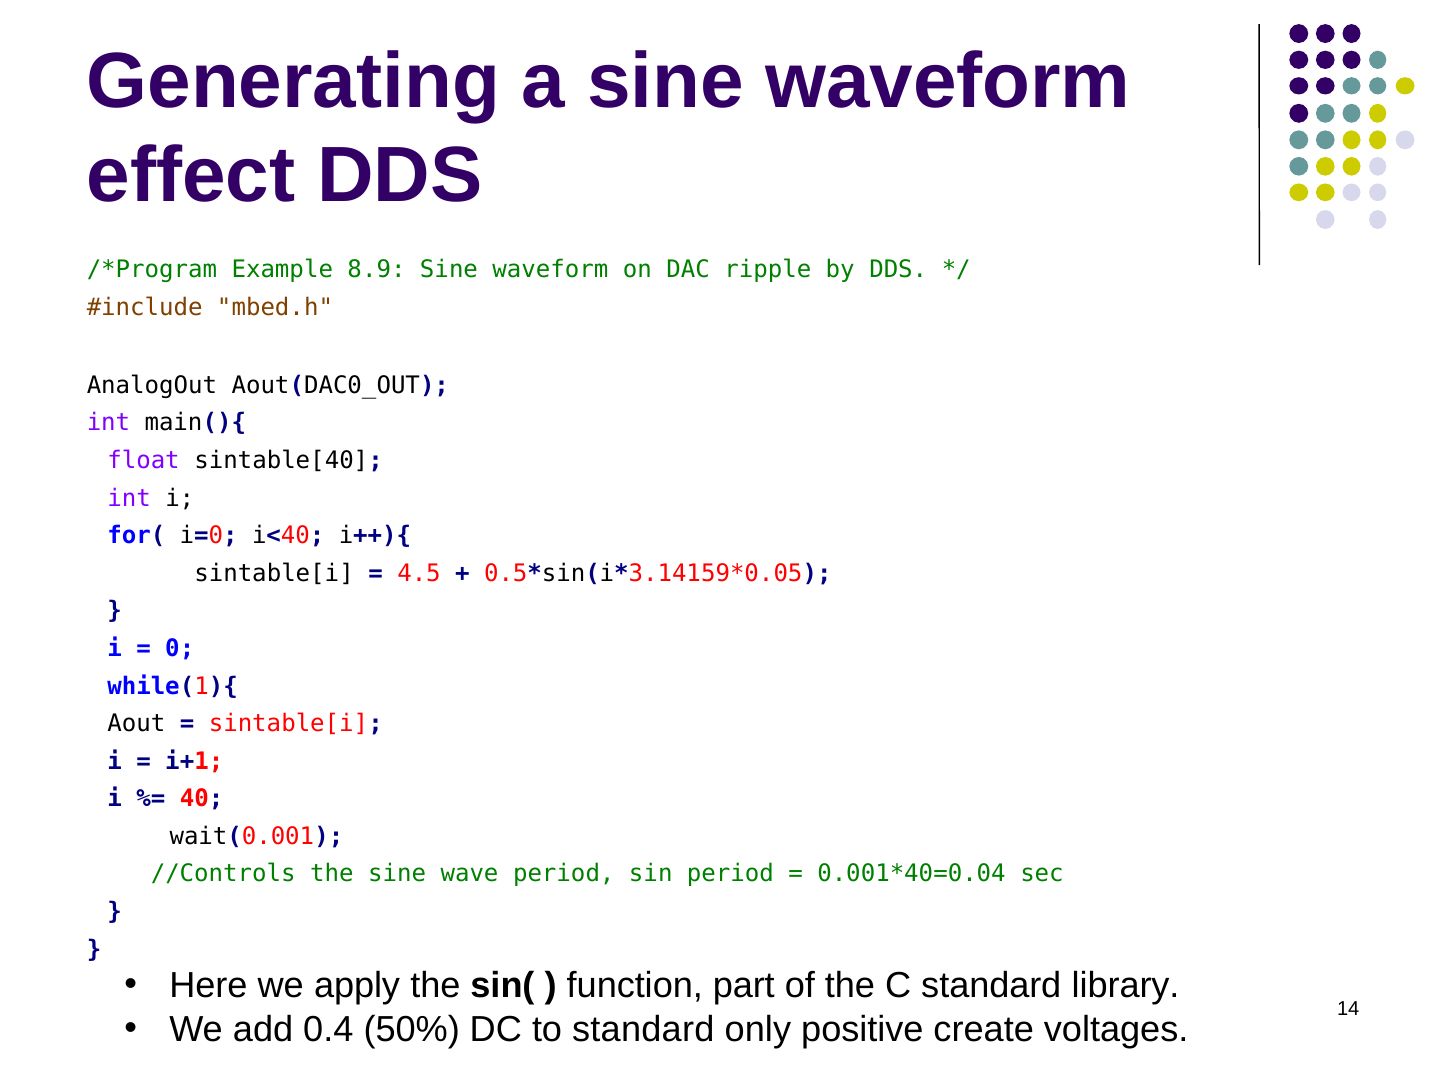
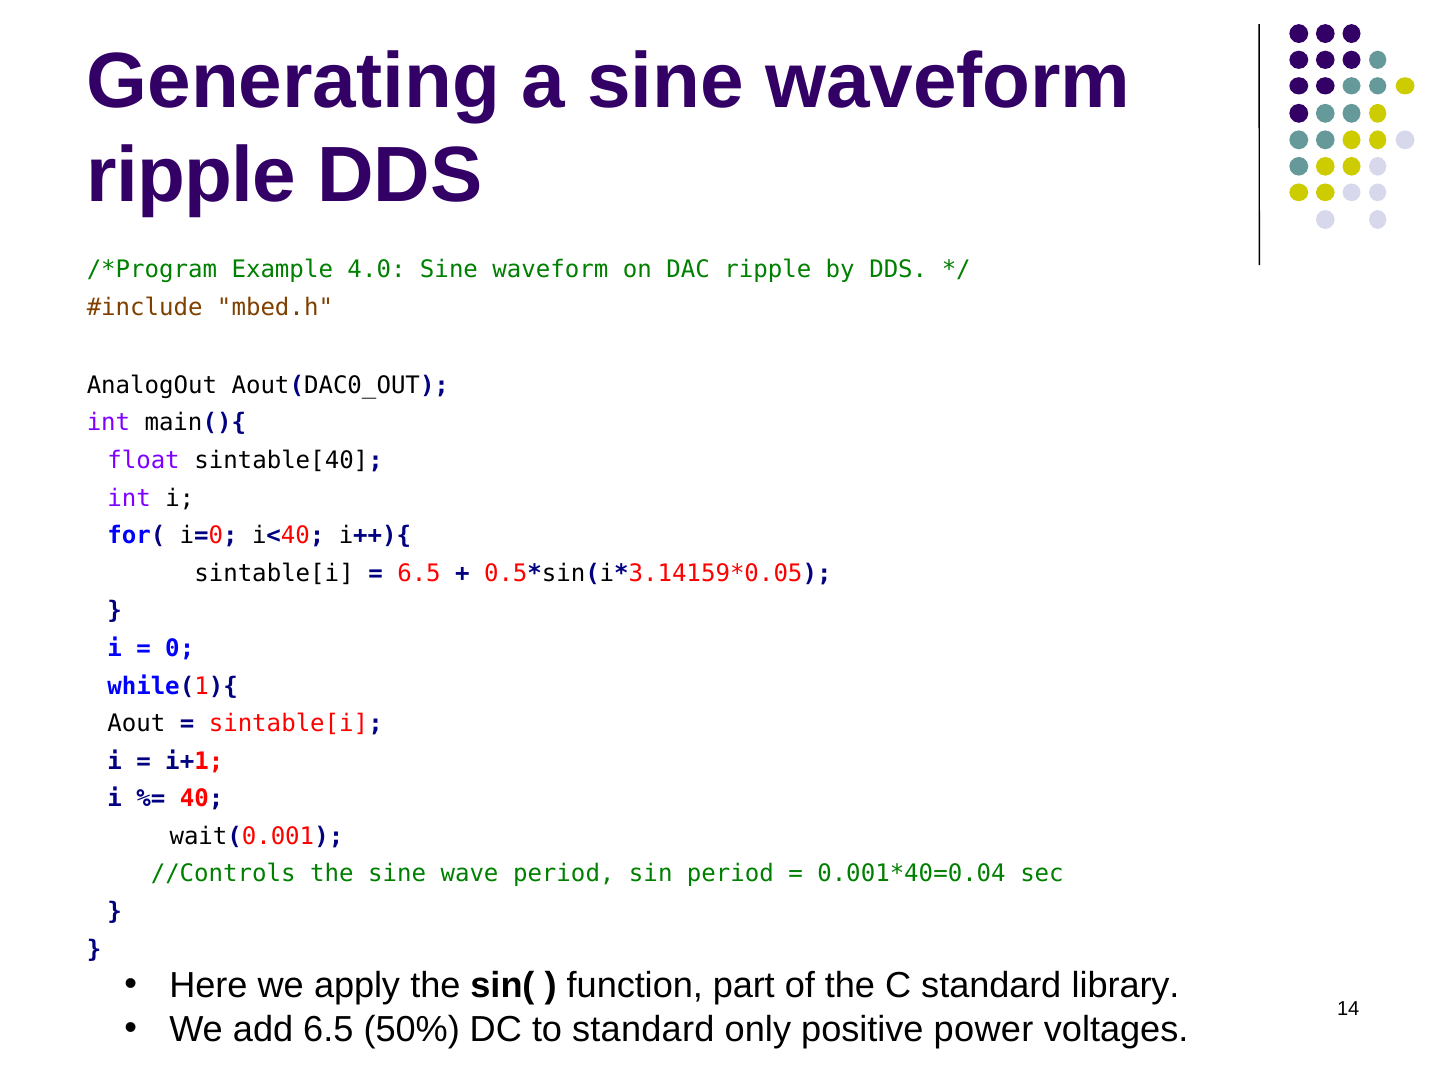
effect at (191, 175): effect -> ripple
8.9: 8.9 -> 4.0
4.5 at (419, 573): 4.5 -> 6.5
add 0.4: 0.4 -> 6.5
create: create -> power
